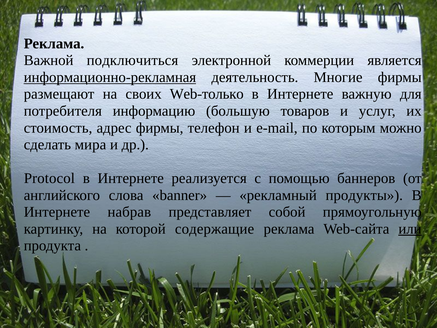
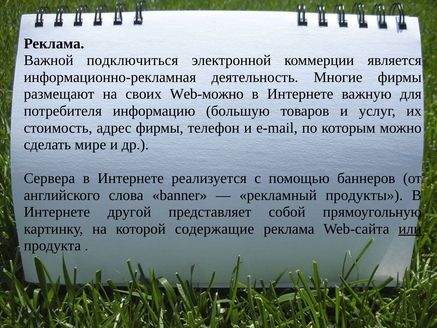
информационно-рекламная underline: present -> none
Web-только: Web-только -> Web-можно
мира: мира -> мире
Protocol: Protocol -> Сервера
набрав: набрав -> другой
